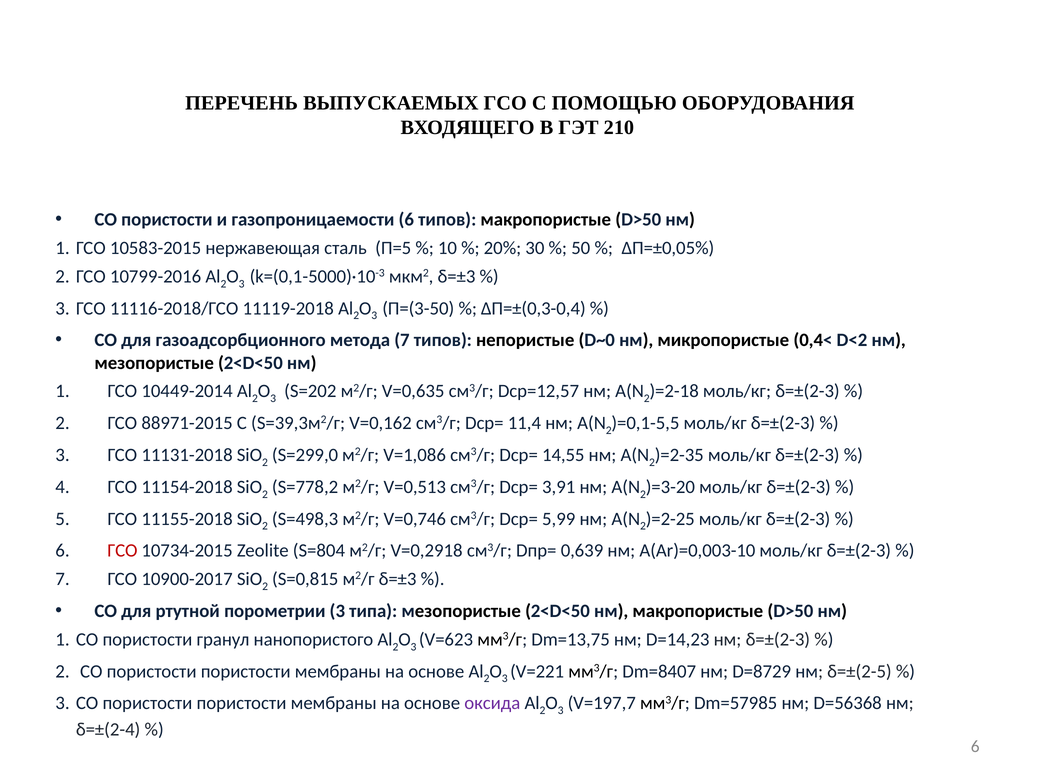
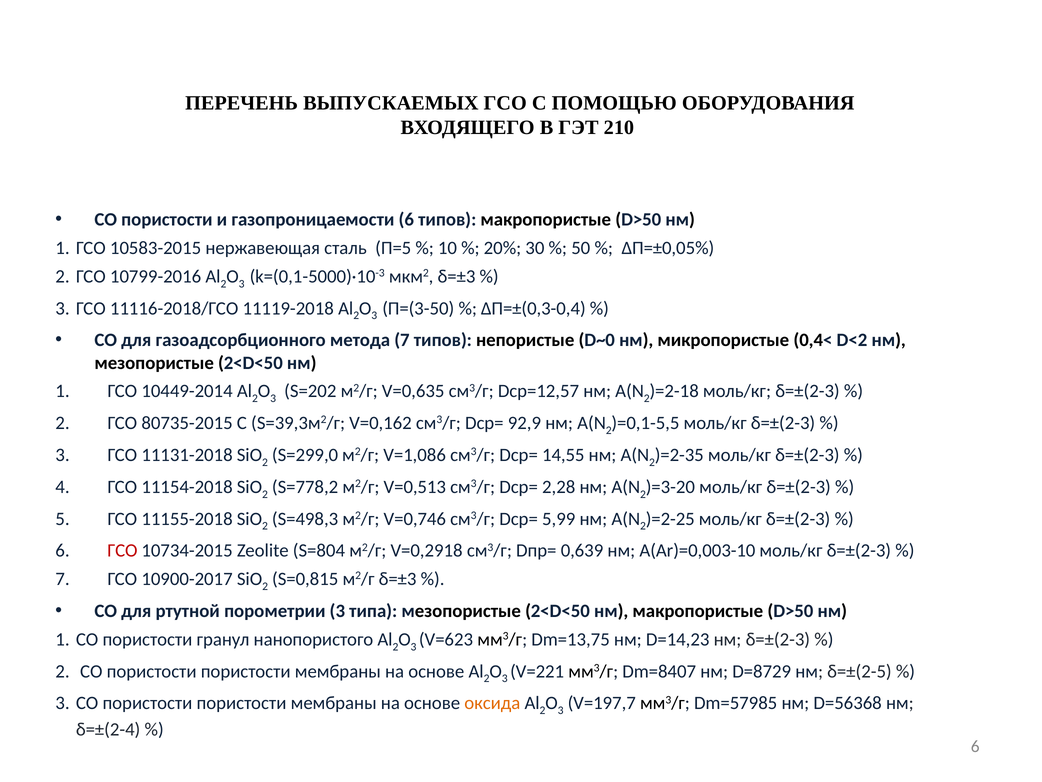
88971-2015: 88971-2015 -> 80735-2015
11,4: 11,4 -> 92,9
3,91: 3,91 -> 2,28
оксида colour: purple -> orange
